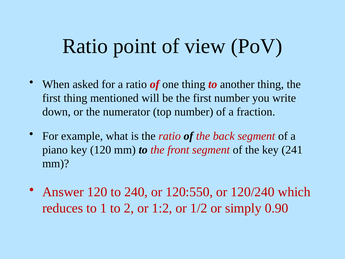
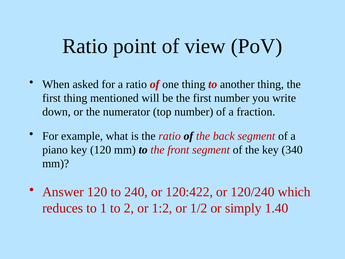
241: 241 -> 340
120:550: 120:550 -> 120:422
0.90: 0.90 -> 1.40
